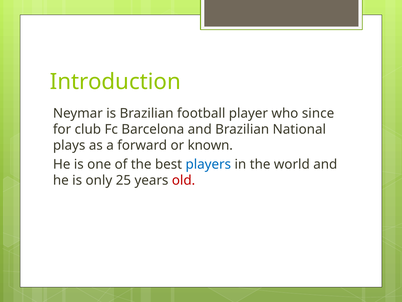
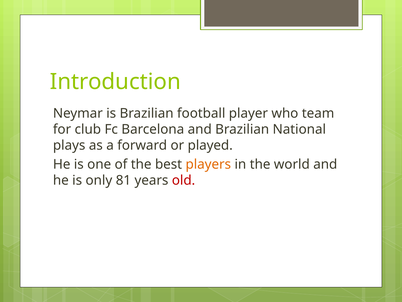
since: since -> team
known: known -> played
players colour: blue -> orange
25: 25 -> 81
